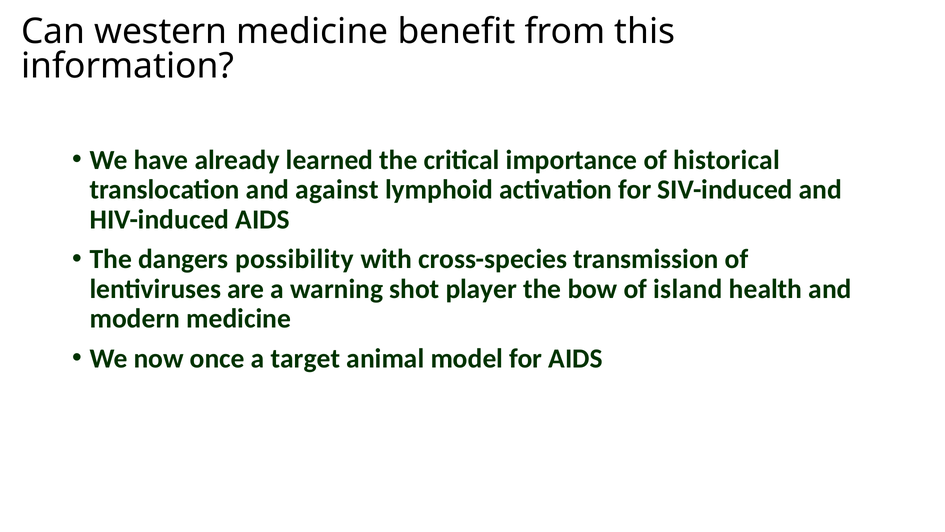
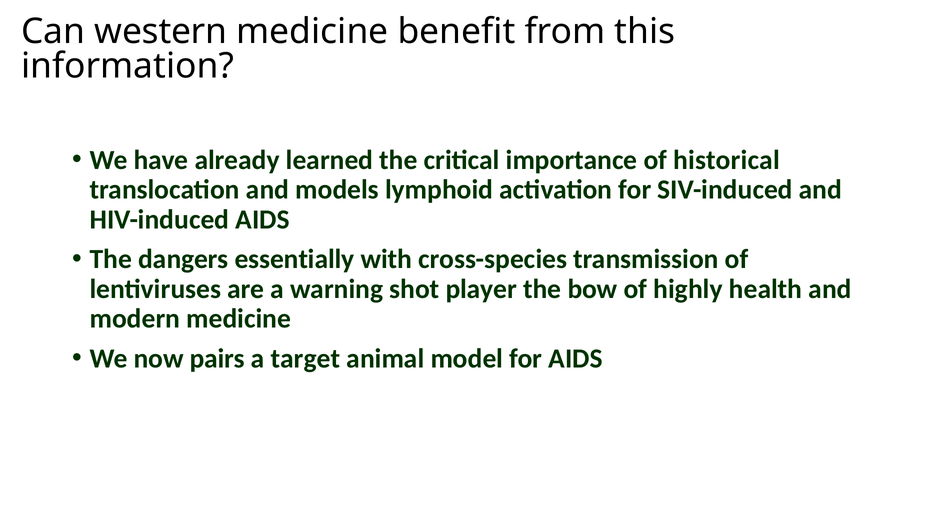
against: against -> models
possibility: possibility -> essentially
island: island -> highly
once: once -> pairs
